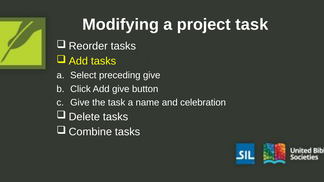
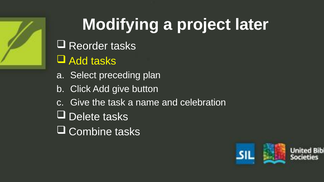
project task: task -> later
preceding give: give -> plan
